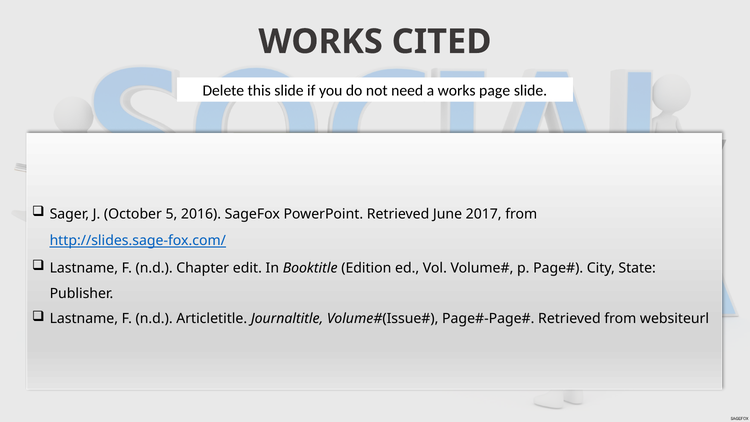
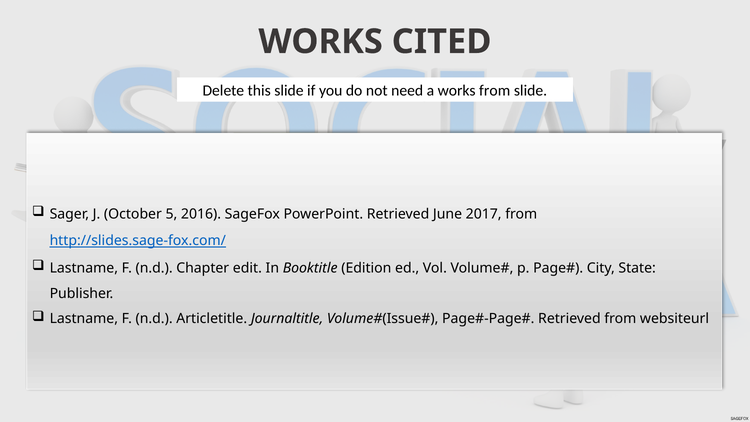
works page: page -> from
